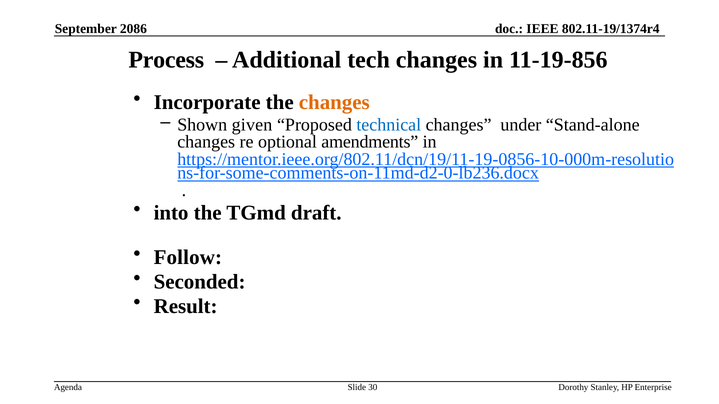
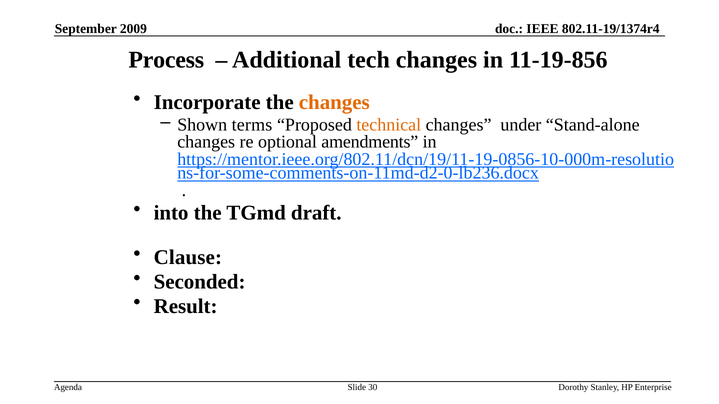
2086: 2086 -> 2009
given: given -> terms
technical colour: blue -> orange
Follow: Follow -> Clause
